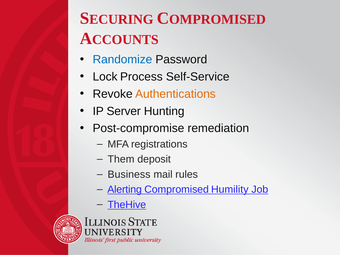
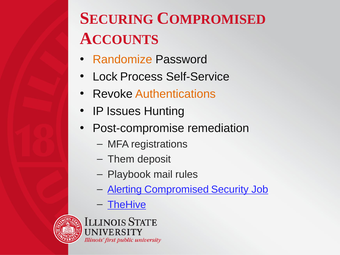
Randomize colour: blue -> orange
Server: Server -> Issues
Business: Business -> Playbook
Humility: Humility -> Security
